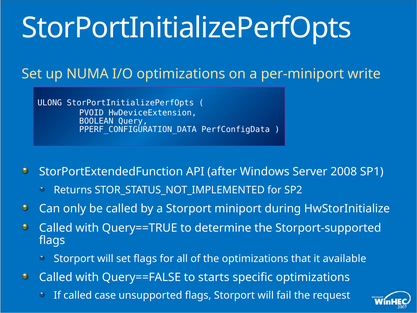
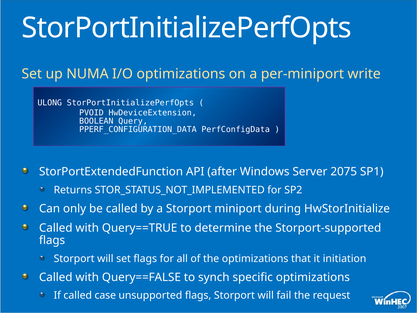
2008: 2008 -> 2075
available: available -> initiation
starts: starts -> synch
